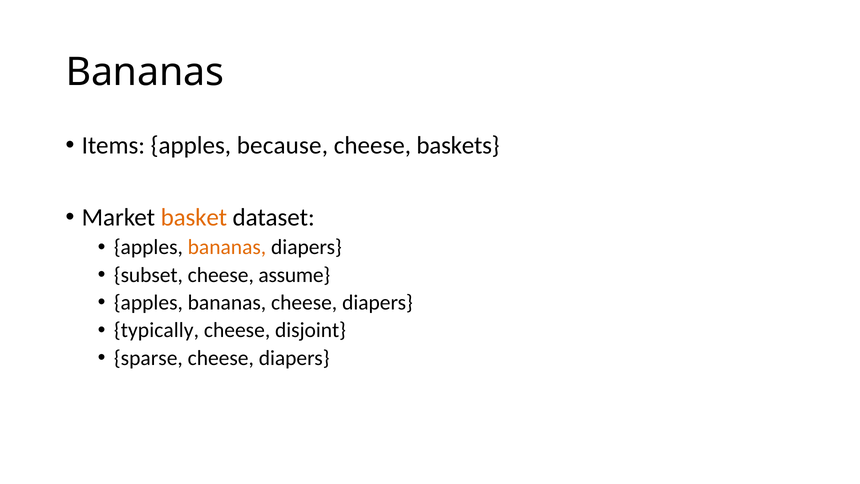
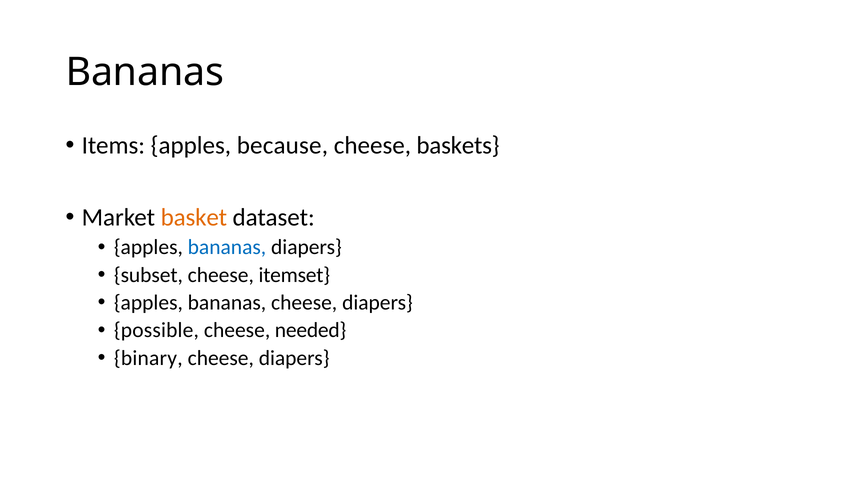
bananas at (227, 247) colour: orange -> blue
assume: assume -> itemset
typically: typically -> possible
disjoint: disjoint -> needed
sparse: sparse -> binary
